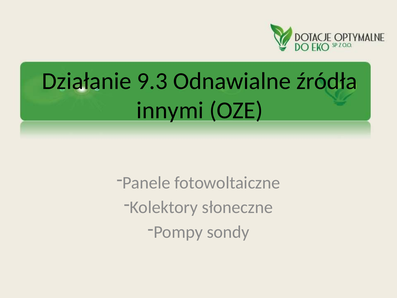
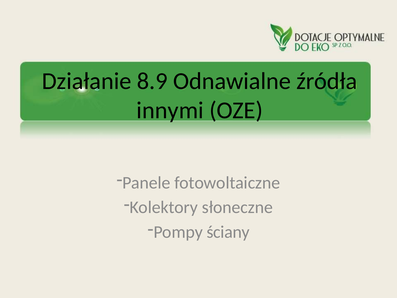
9.3: 9.3 -> 8.9
sondy: sondy -> ściany
